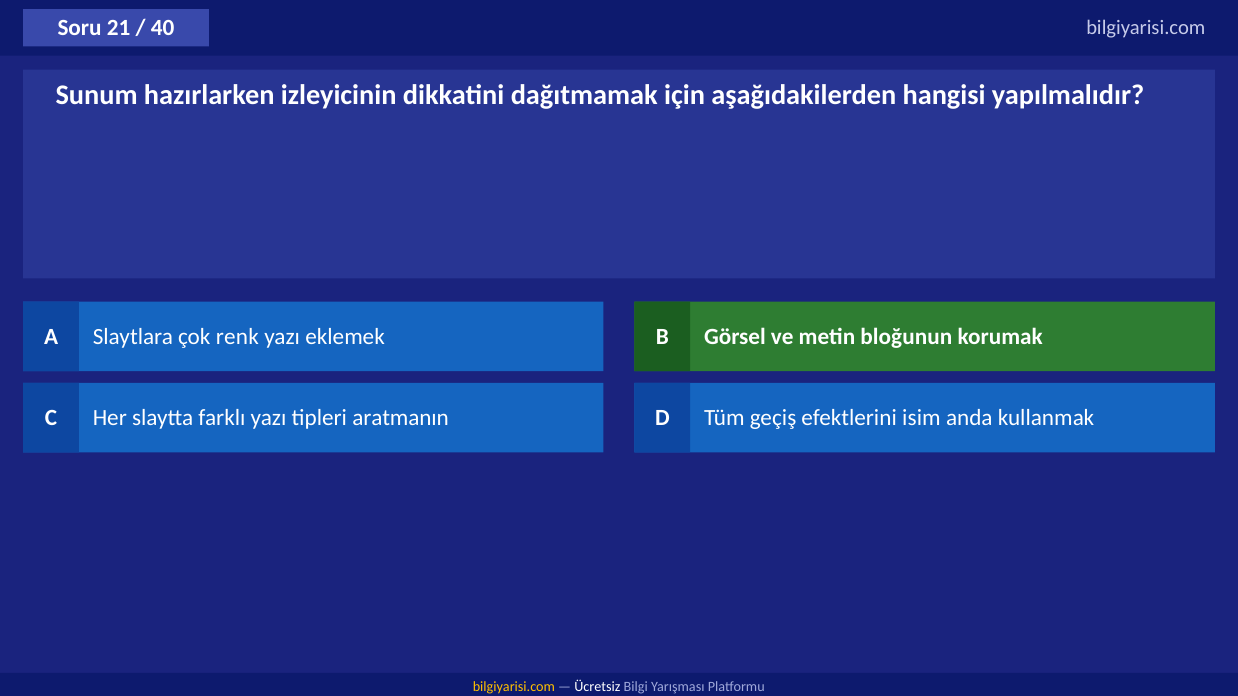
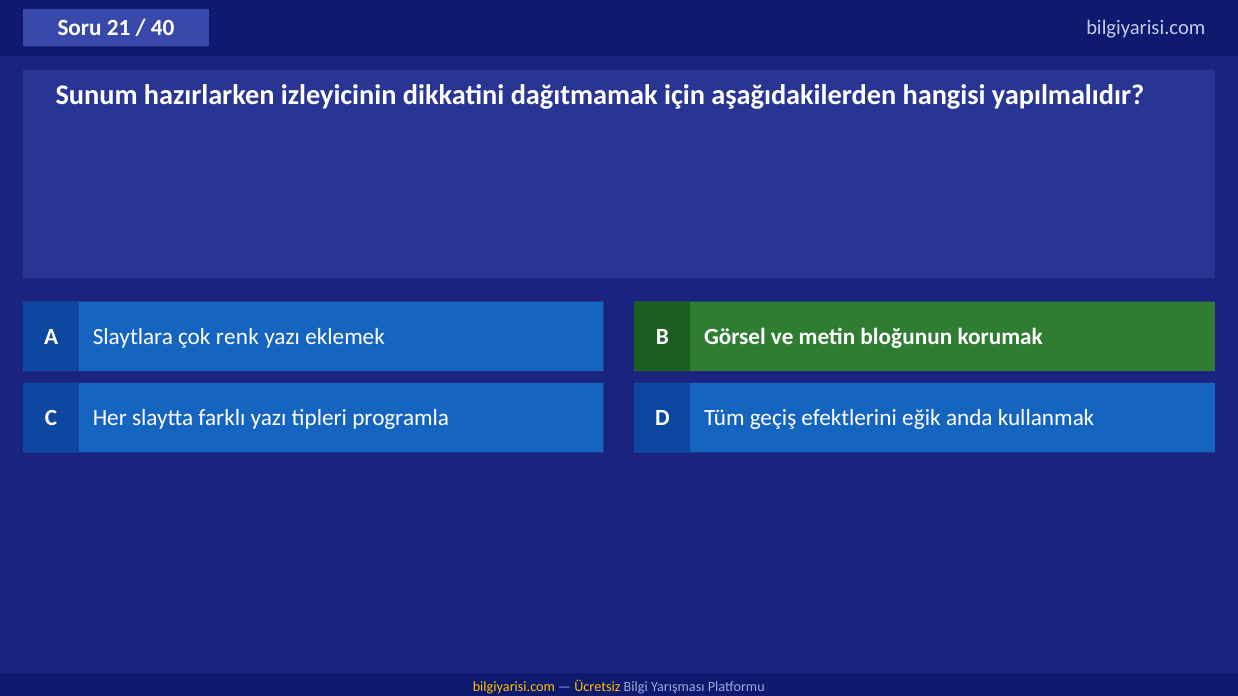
aratmanın: aratmanın -> programla
isim: isim -> eğik
Ücretsiz colour: white -> yellow
